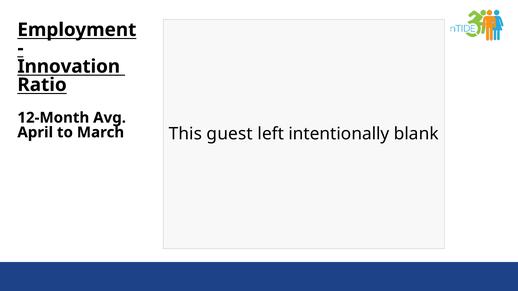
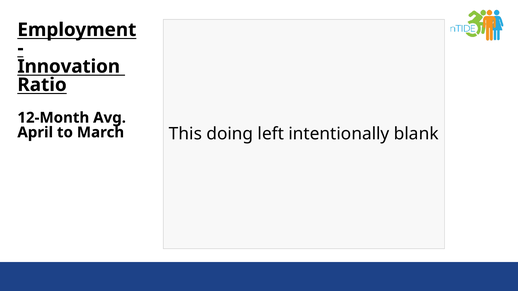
guest: guest -> doing
